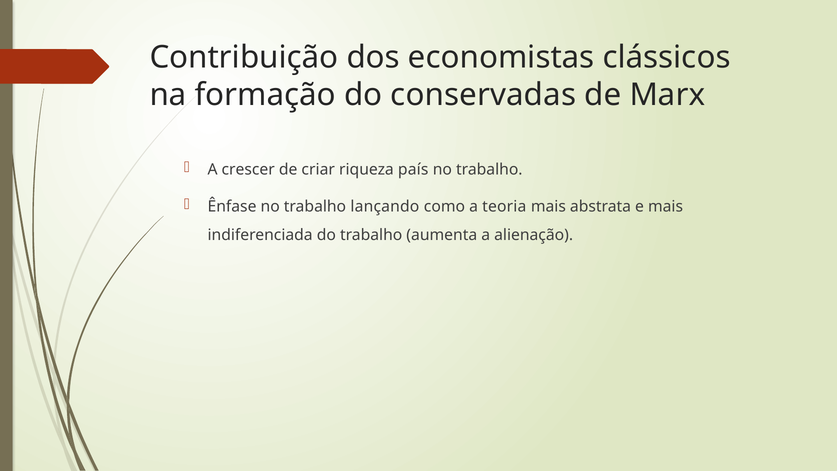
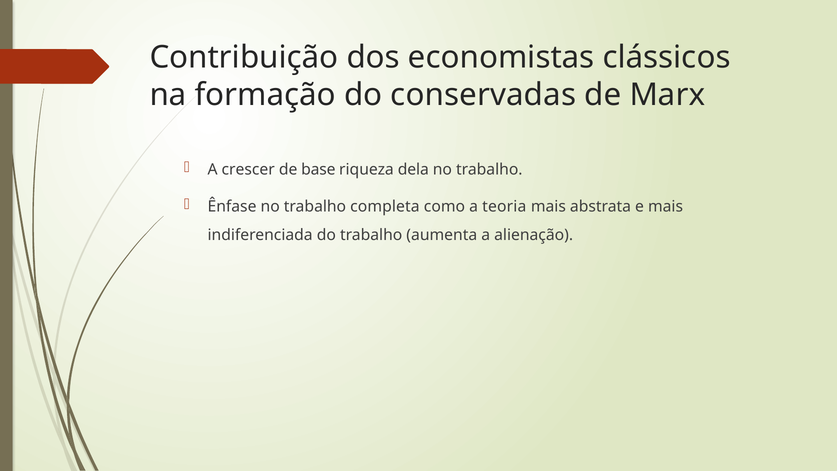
criar: criar -> base
país: país -> dela
lançando: lançando -> completa
